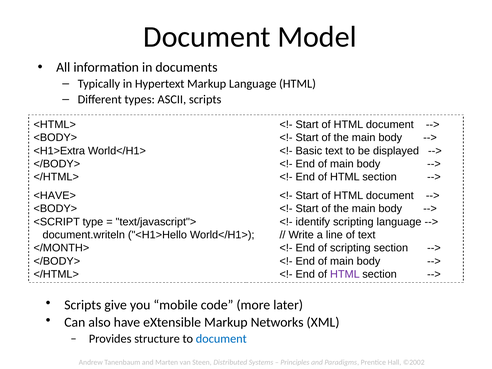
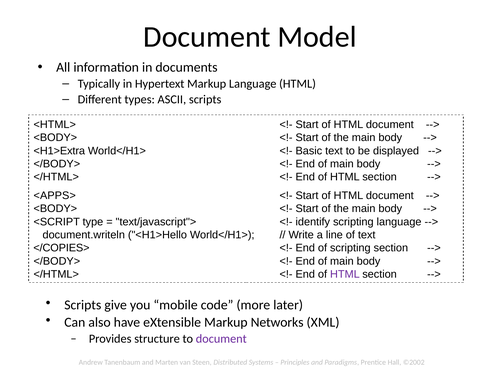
<HAVE>: <HAVE> -> <APPS>
</MONTH>: </MONTH> -> </COPIES>
document at (221, 339) colour: blue -> purple
